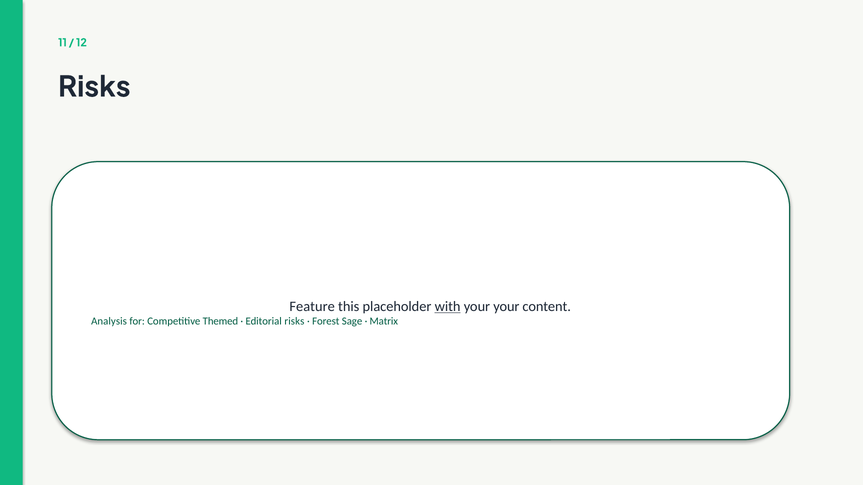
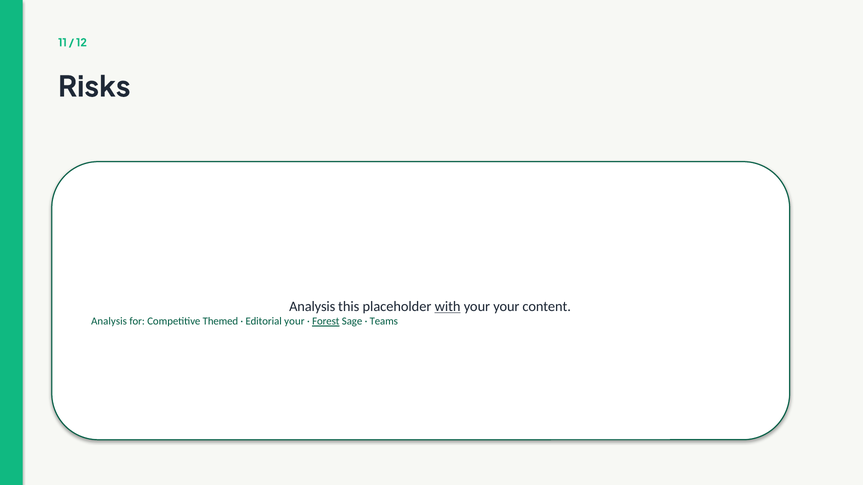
Feature at (312, 307): Feature -> Analysis
Editorial risks: risks -> your
Forest underline: none -> present
Matrix: Matrix -> Teams
